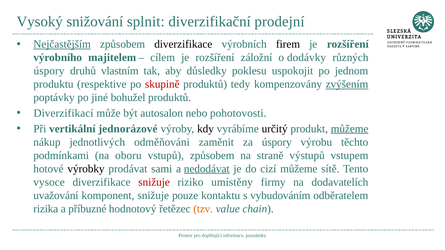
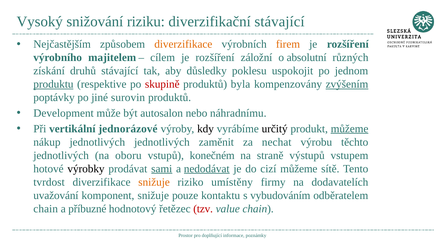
splnit: splnit -> riziku
diverzifikační prodejní: prodejní -> stávající
Nejčastějším underline: present -> none
diverzifikace at (183, 44) colour: black -> orange
firem colour: black -> orange
dodávky: dodávky -> absolutní
úspory at (49, 71): úspory -> získání
druhů vlastním: vlastním -> stávající
produktu underline: none -> present
tedy: tedy -> byla
bohužel: bohužel -> surovin
Diverzifikací: Diverzifikací -> Development
pohotovosti: pohotovosti -> náhradnímu
jednotlivých odměňováni: odměňováni -> jednotlivých
za úspory: úspory -> nechat
podmínkami at (61, 156): podmínkami -> jednotlivých
vstupů způsobem: způsobem -> konečném
sami underline: none -> present
vysoce: vysoce -> tvrdost
snižuje at (154, 182) colour: red -> orange
rizika at (46, 209): rizika -> chain
tzv colour: orange -> red
